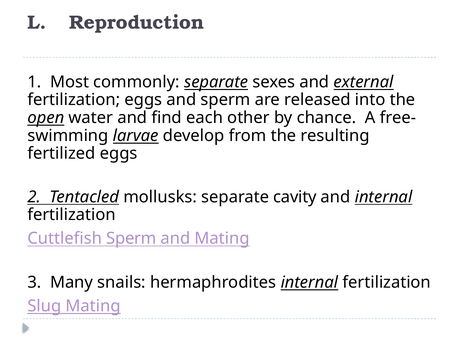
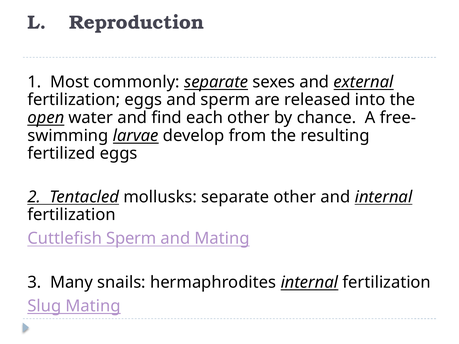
separate cavity: cavity -> other
